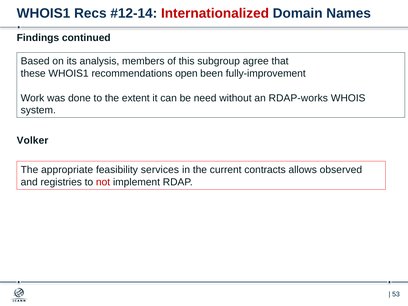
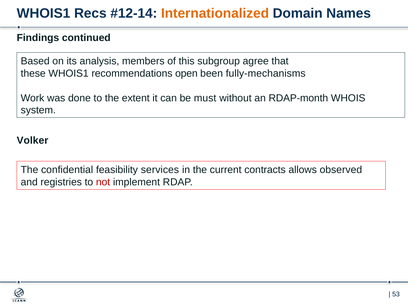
Internationalized colour: red -> orange
fully-improvement: fully-improvement -> fully-mechanisms
need: need -> must
RDAP-works: RDAP-works -> RDAP-month
appropriate: appropriate -> confidential
